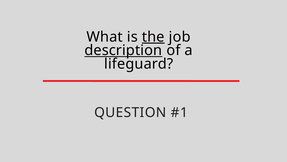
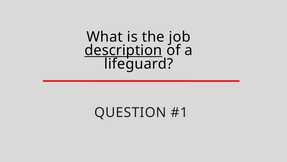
the underline: present -> none
